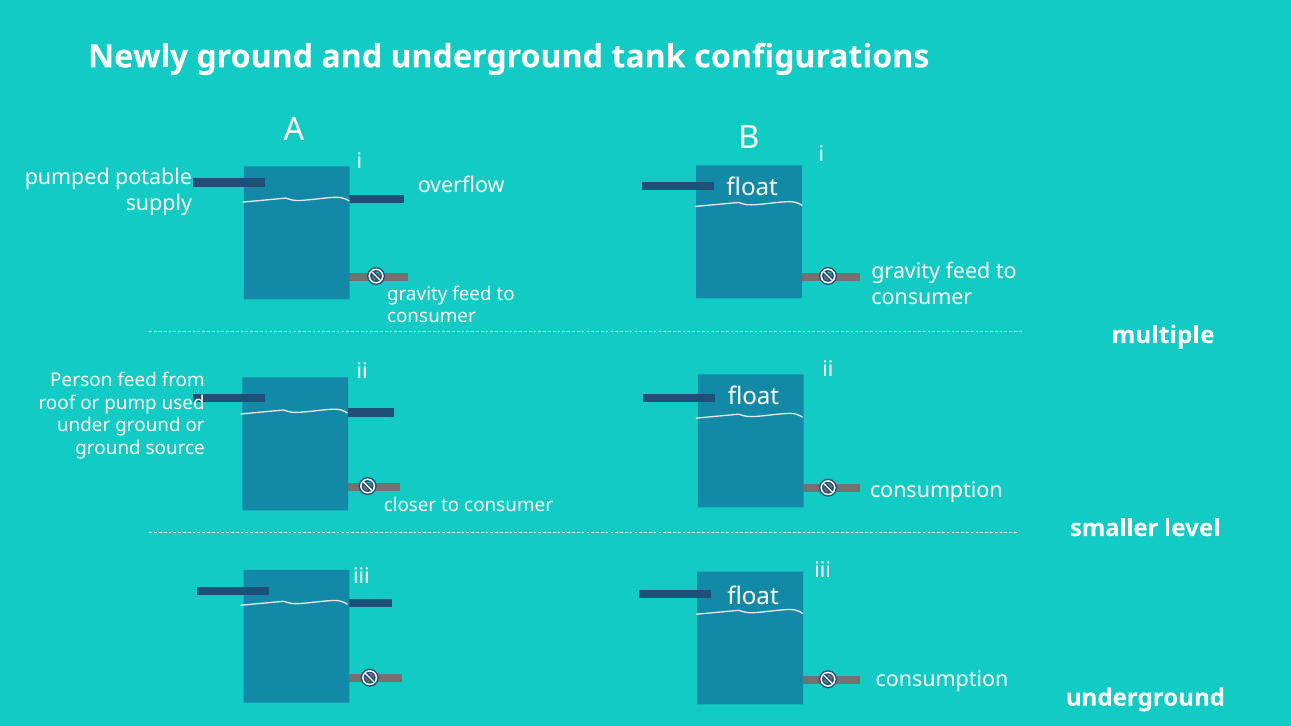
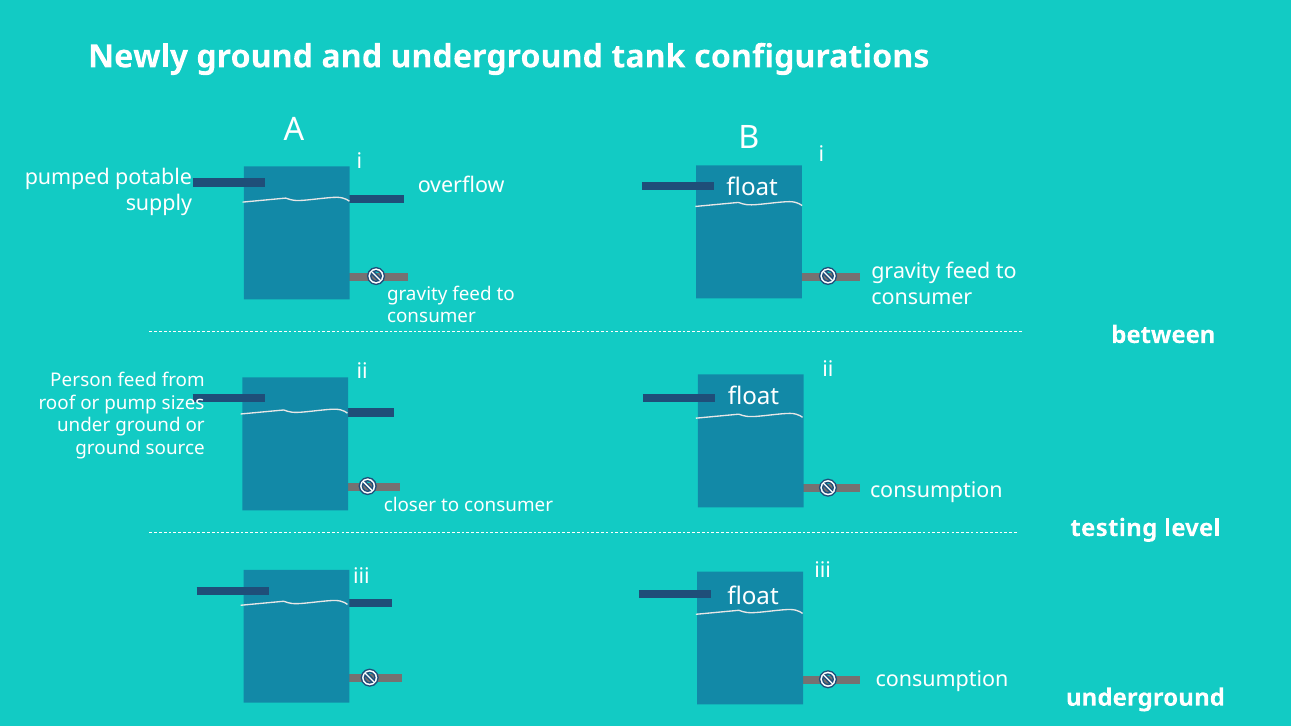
multiple: multiple -> between
used: used -> sizes
smaller: smaller -> testing
